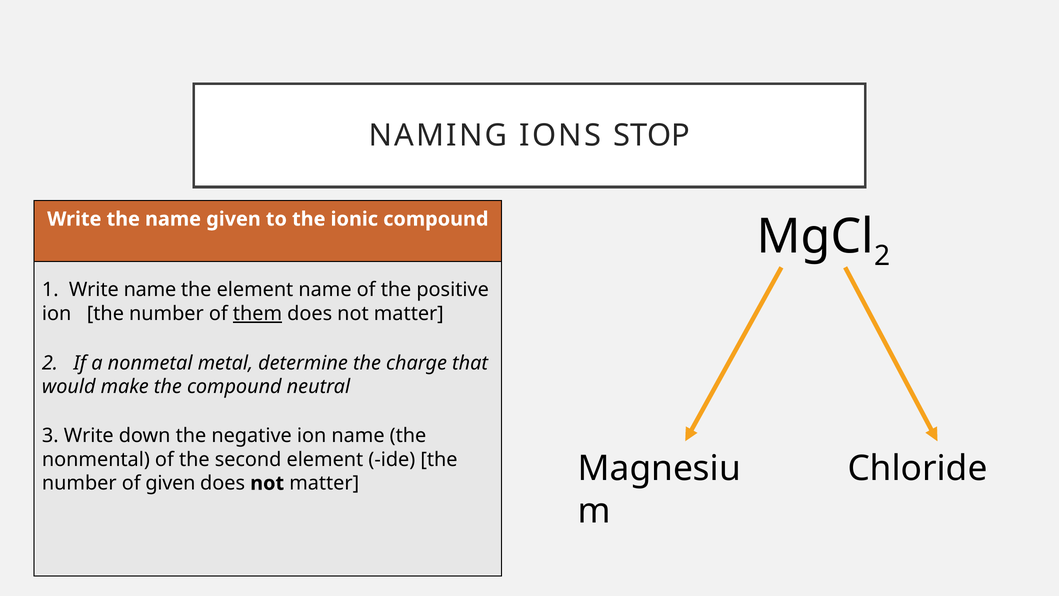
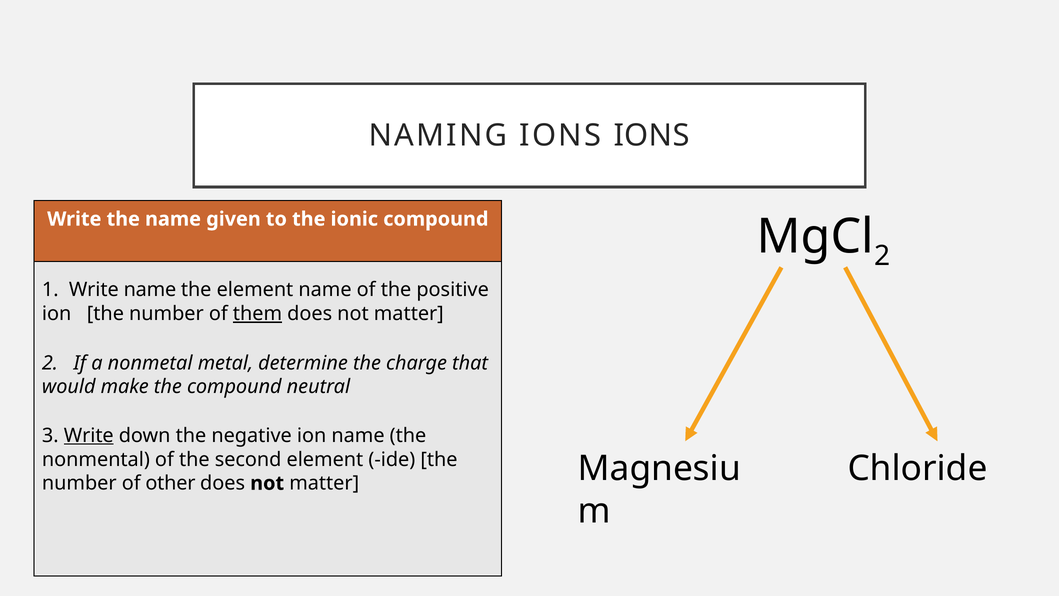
IONS STOP: STOP -> IONS
Write at (89, 435) underline: none -> present
of given: given -> other
